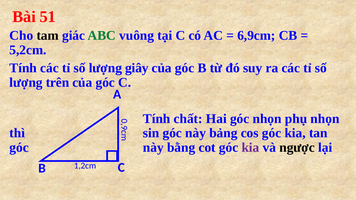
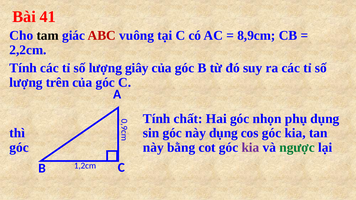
51: 51 -> 41
ABC colour: green -> red
6,9cm: 6,9cm -> 8,9cm
5,2cm: 5,2cm -> 2,2cm
phụ nhọn: nhọn -> dụng
này bảng: bảng -> dụng
ngược colour: black -> green
